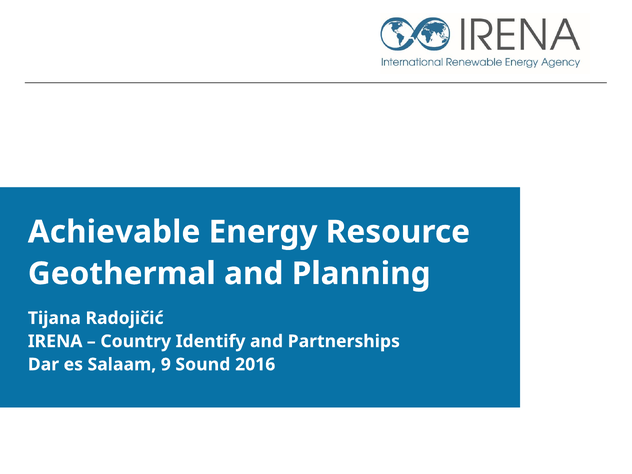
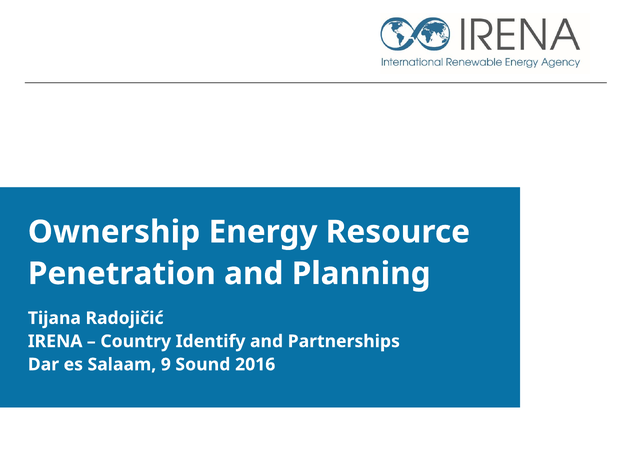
Achievable: Achievable -> Ownership
Geothermal: Geothermal -> Penetration
